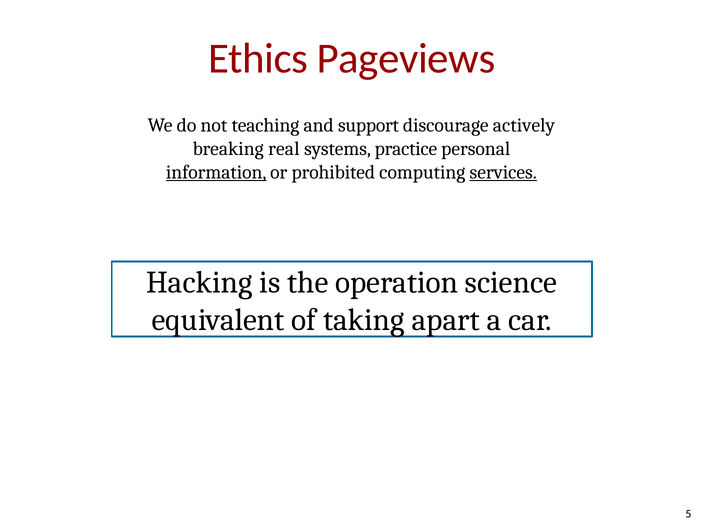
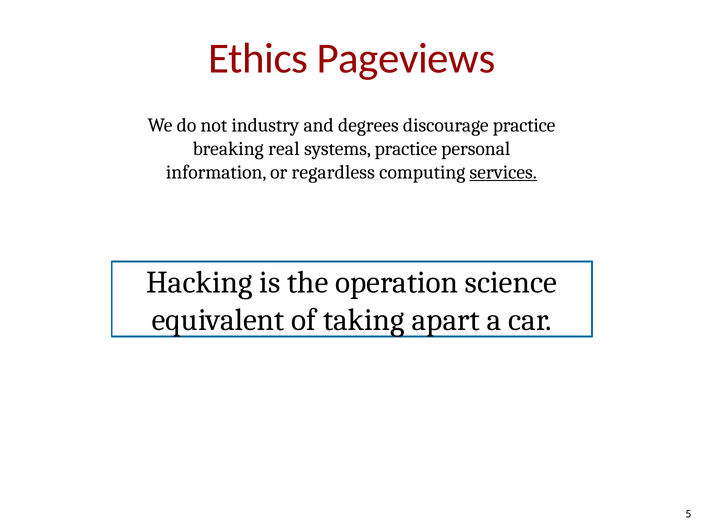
teaching: teaching -> industry
support: support -> degrees
discourage actively: actively -> practice
information underline: present -> none
prohibited: prohibited -> regardless
